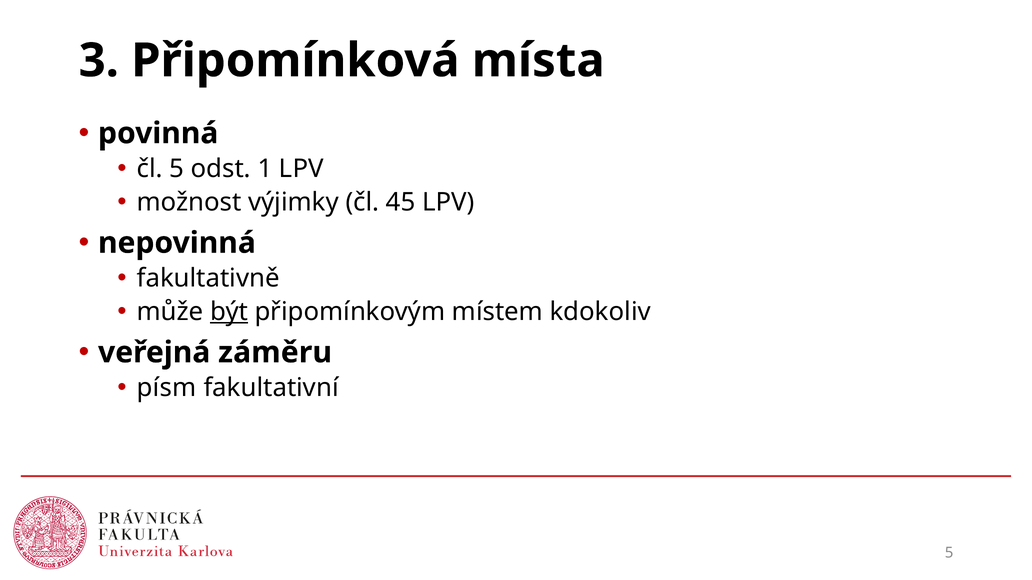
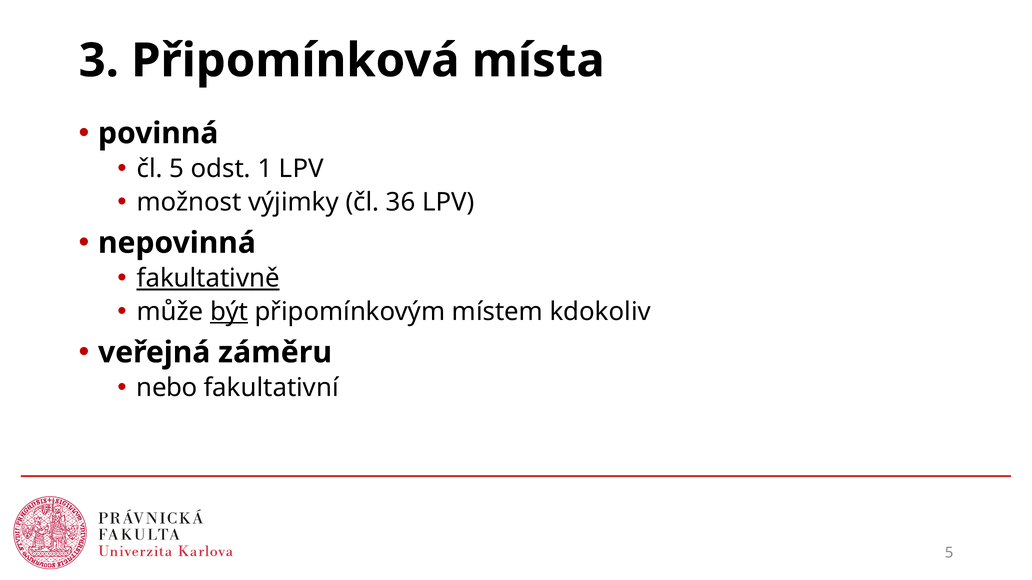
45: 45 -> 36
fakultativně underline: none -> present
písm: písm -> nebo
